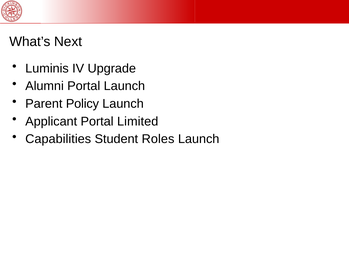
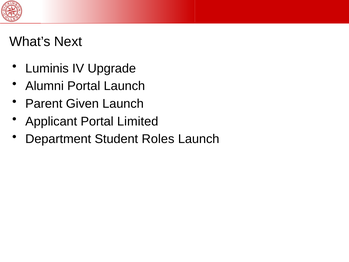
Policy: Policy -> Given
Capabilities: Capabilities -> Department
